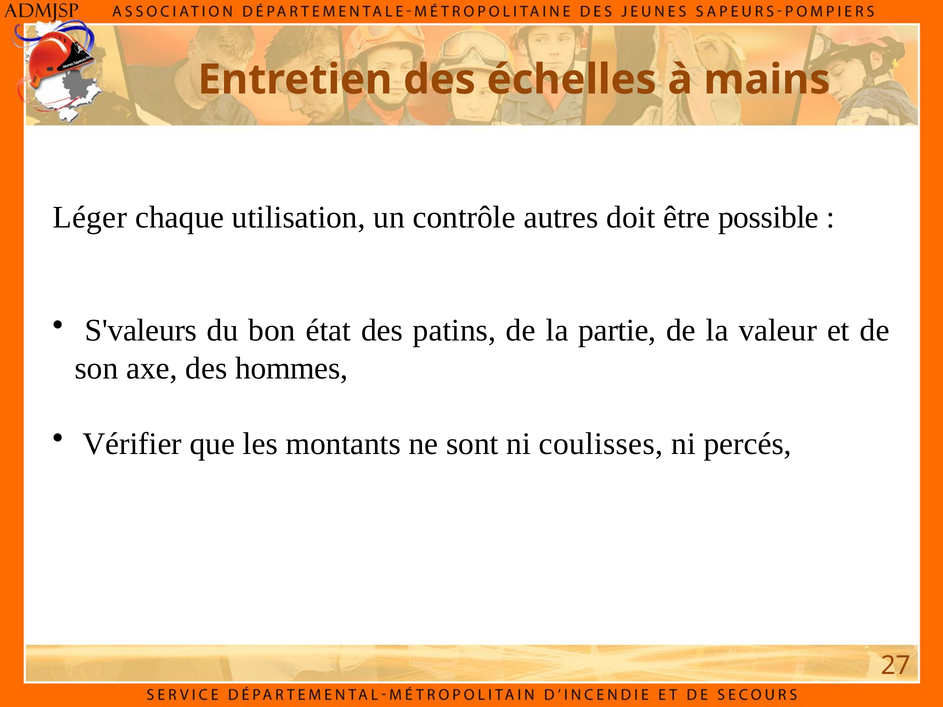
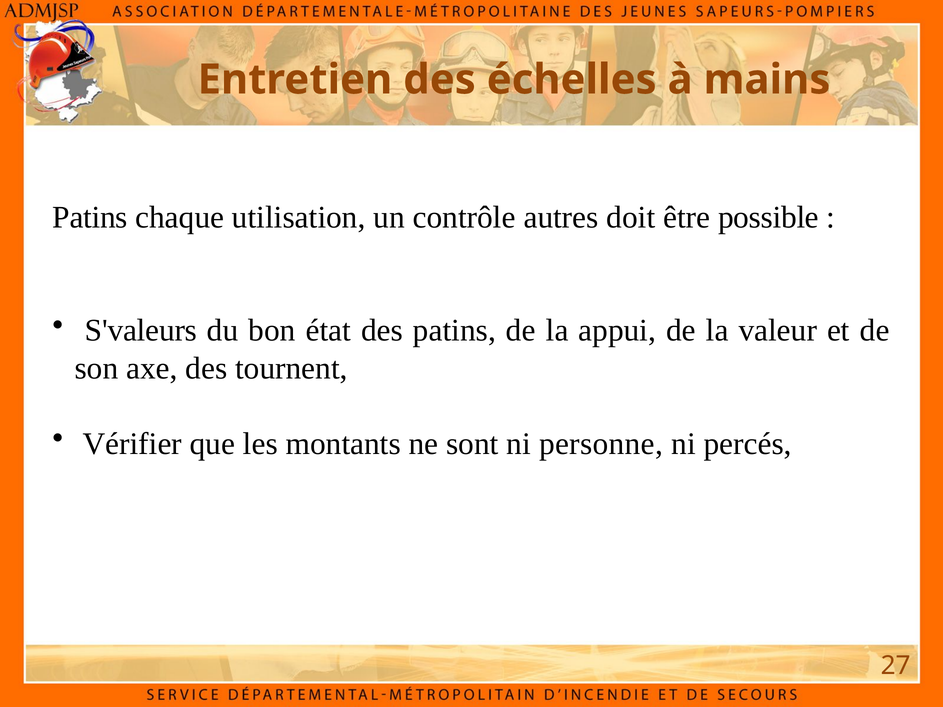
Léger at (90, 217): Léger -> Patins
partie: partie -> appui
hommes: hommes -> tournent
coulisses: coulisses -> personne
